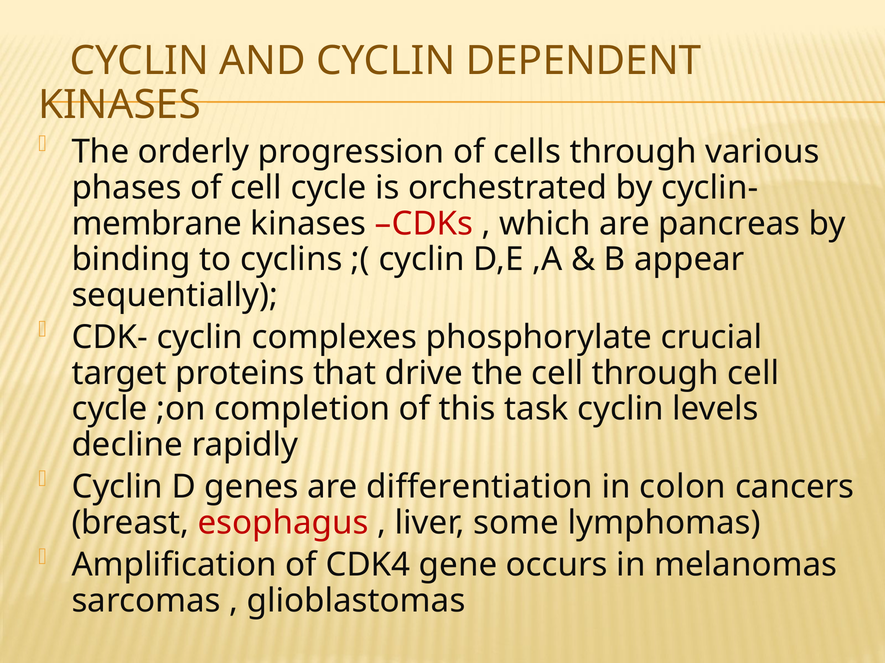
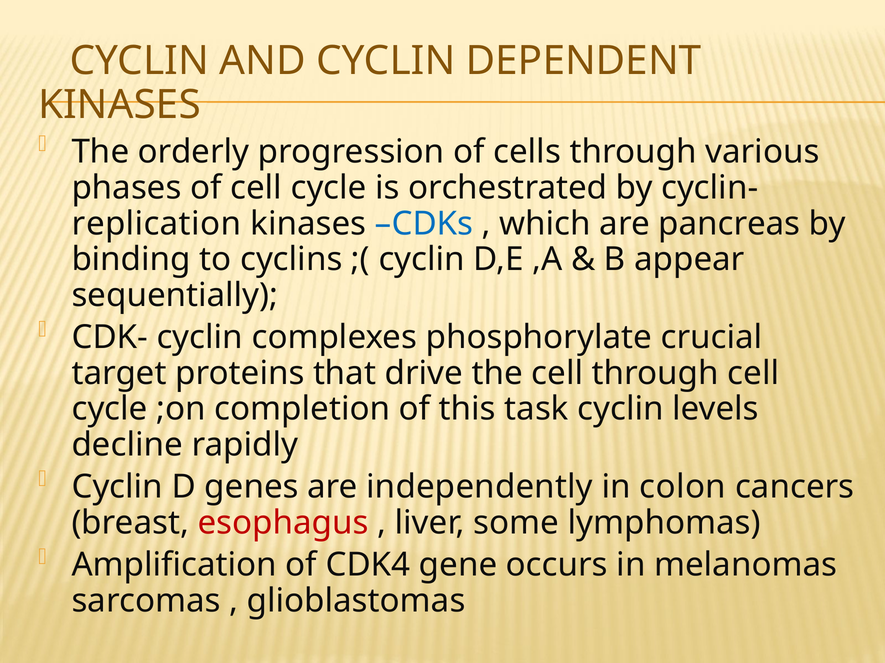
membrane: membrane -> replication
CDKs colour: red -> blue
differentiation: differentiation -> independently
